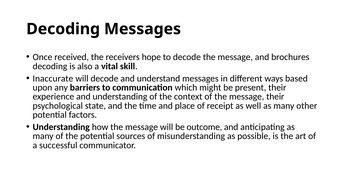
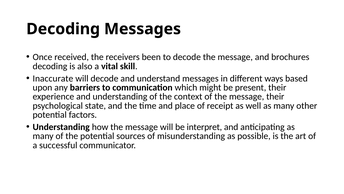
hope: hope -> been
outcome: outcome -> interpret
